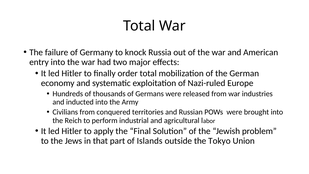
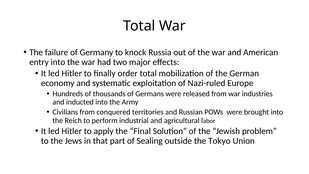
Islands: Islands -> Sealing
